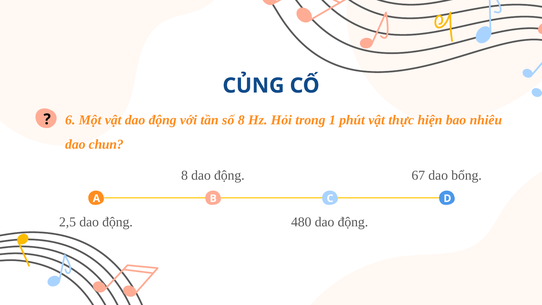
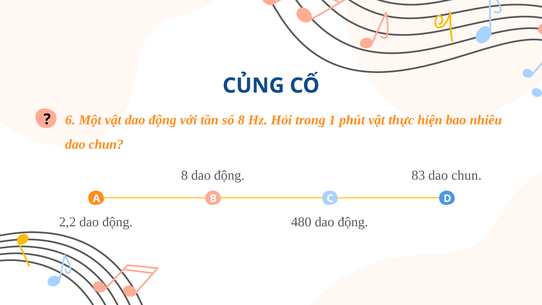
67: 67 -> 83
bổng at (467, 175): bổng -> chun
2,5: 2,5 -> 2,2
